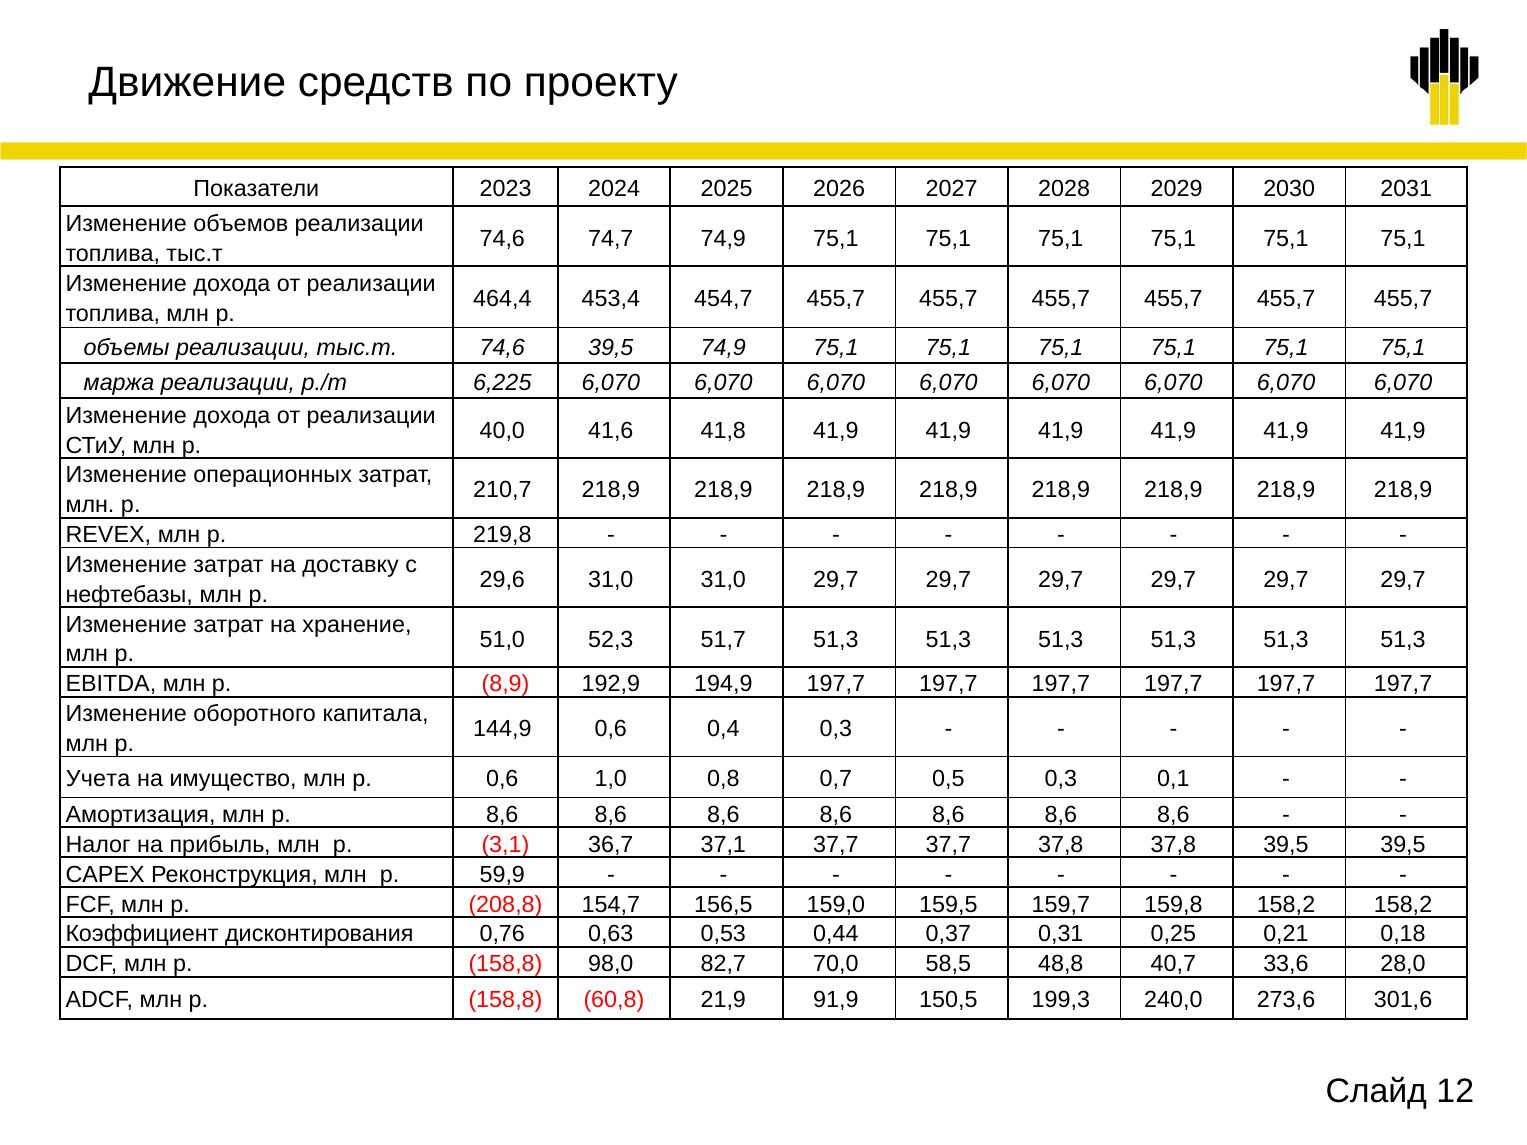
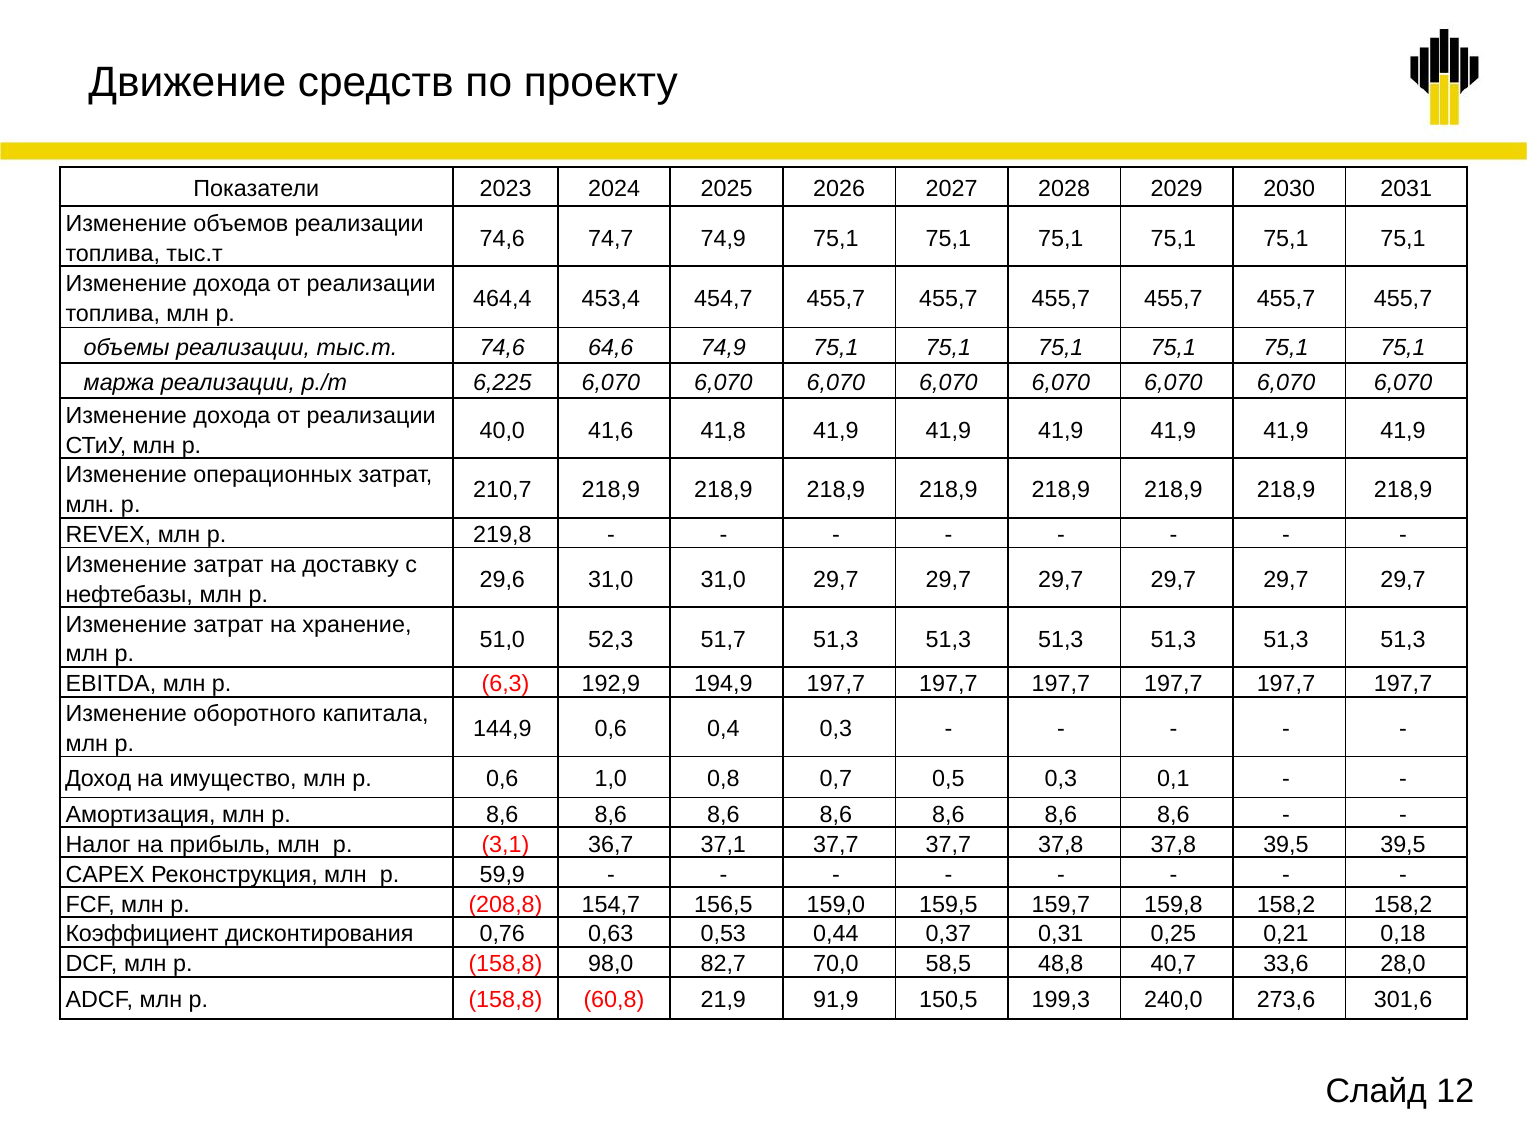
74,6 39,5: 39,5 -> 64,6
8,9: 8,9 -> 6,3
Учета: Учета -> Доход
